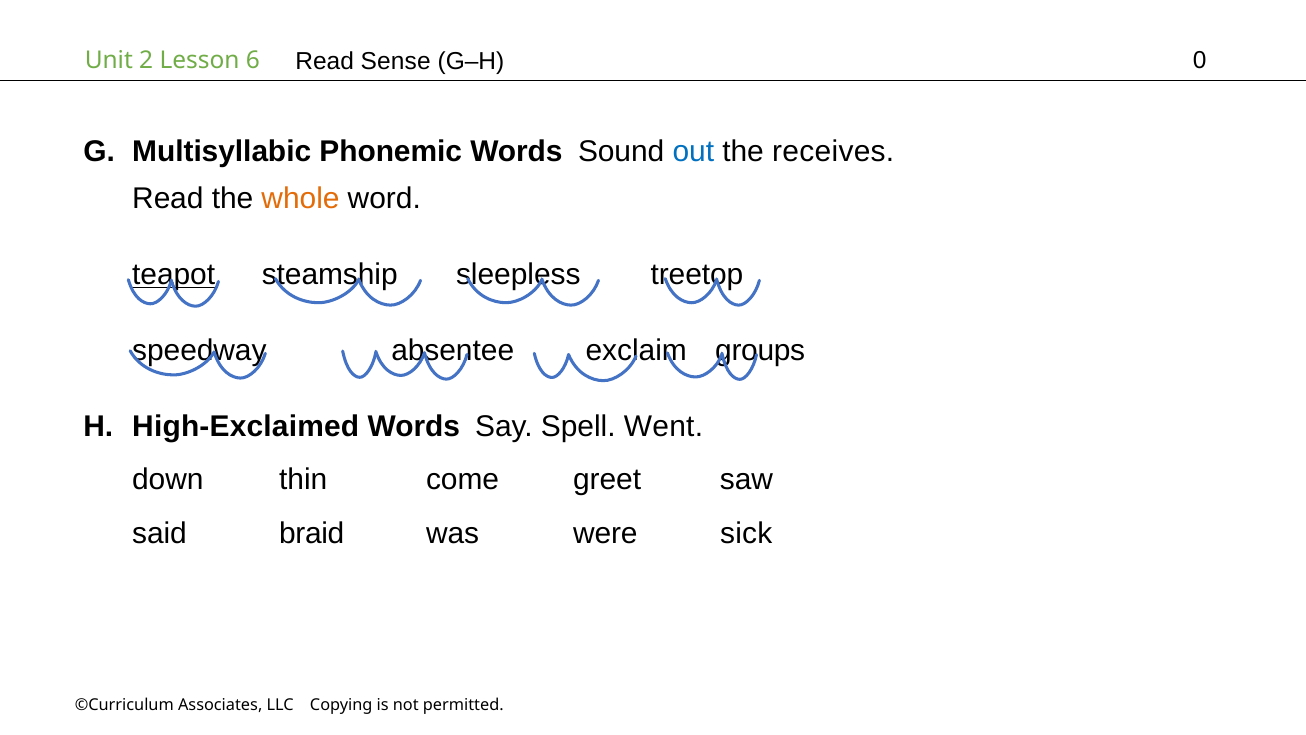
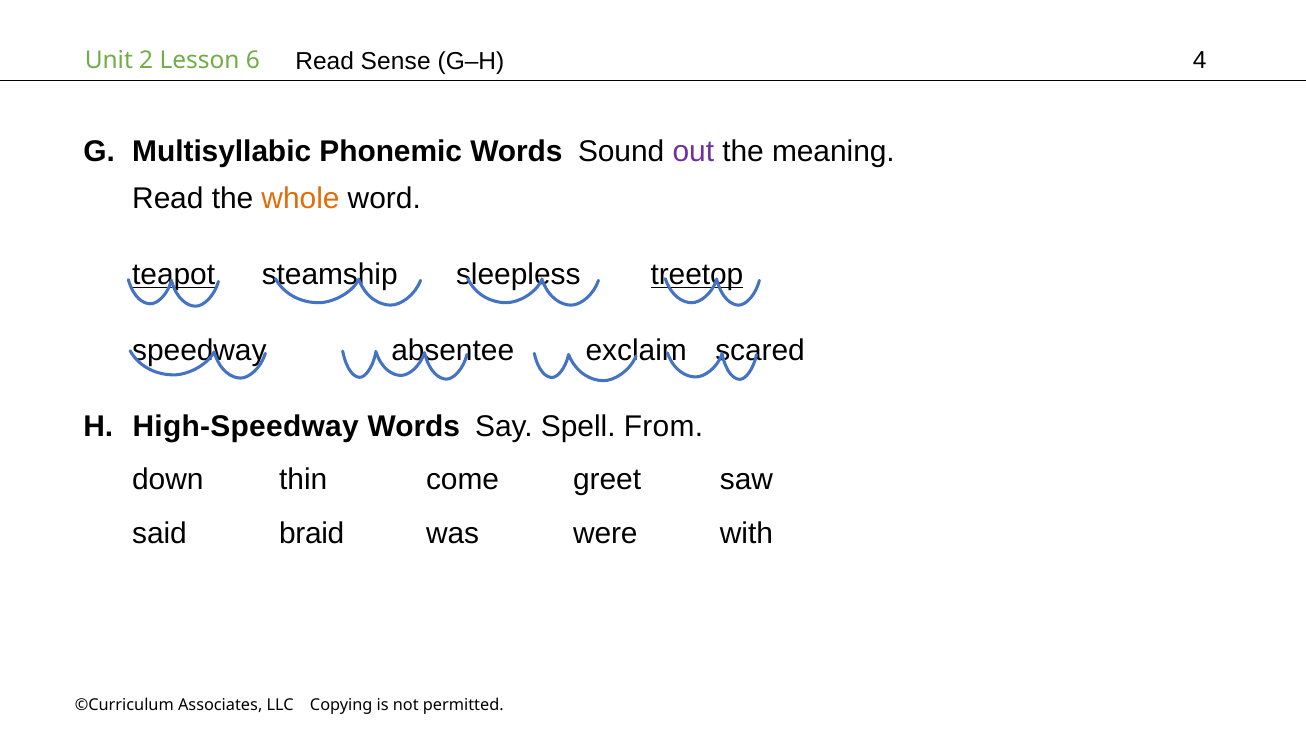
0: 0 -> 4
out colour: blue -> purple
receives: receives -> meaning
treetop underline: none -> present
groups: groups -> scared
High-Exclaimed: High-Exclaimed -> High-Speedway
Went: Went -> From
sick: sick -> with
